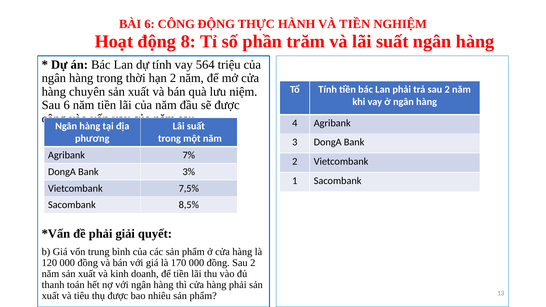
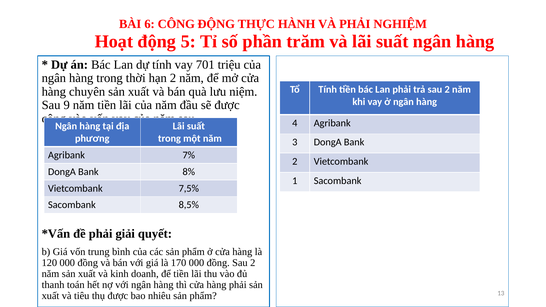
VÀ TIỀN: TIỀN -> PHẢI
8: 8 -> 5
564: 564 -> 701
Sau 6: 6 -> 9
3%: 3% -> 8%
